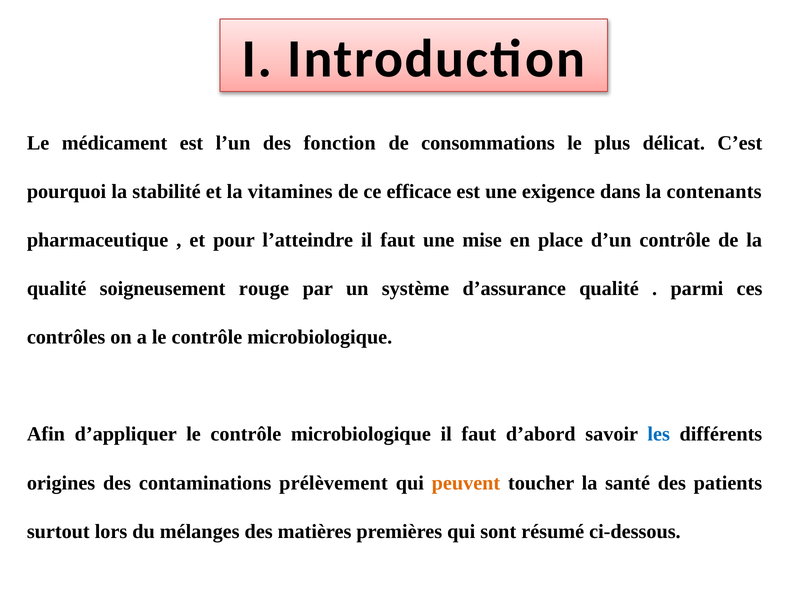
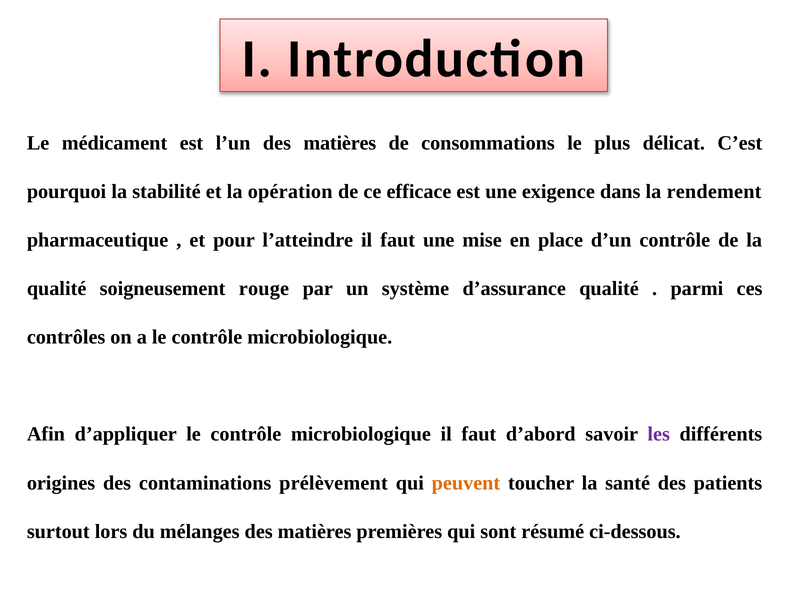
l’un des fonction: fonction -> matières
vitamines: vitamines -> opération
contenants: contenants -> rendement
les colour: blue -> purple
